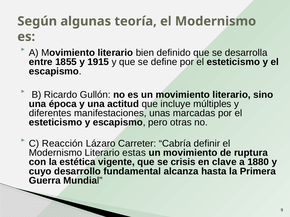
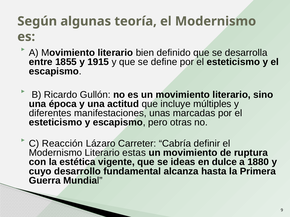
crisis: crisis -> ideas
clave: clave -> dulce
